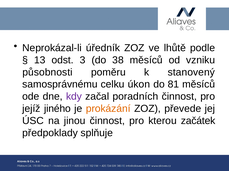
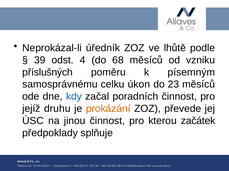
13: 13 -> 39
3: 3 -> 4
38: 38 -> 68
působnosti: působnosti -> příslušných
stanovený: stanovený -> písemným
81: 81 -> 23
kdy colour: purple -> blue
jiného: jiného -> druhu
